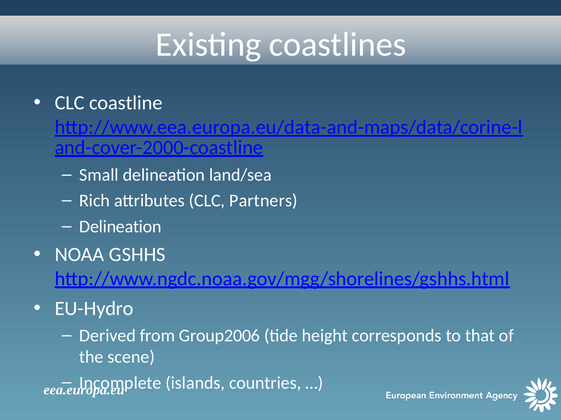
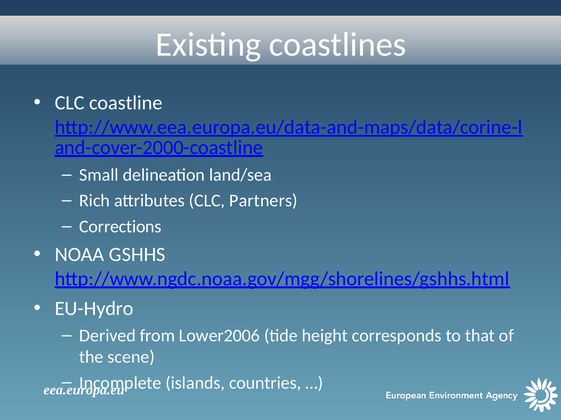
Delineation at (120, 227): Delineation -> Corrections
Group2006: Group2006 -> Lower2006
